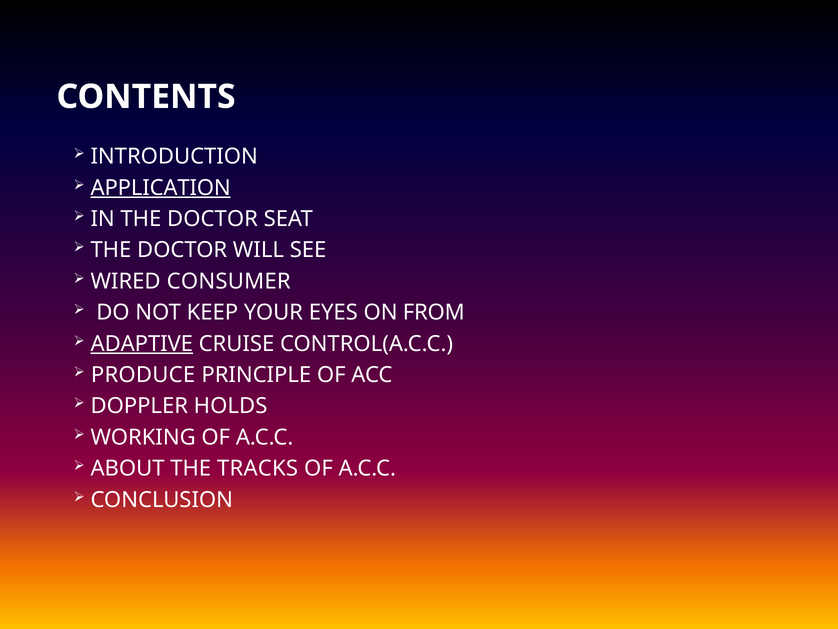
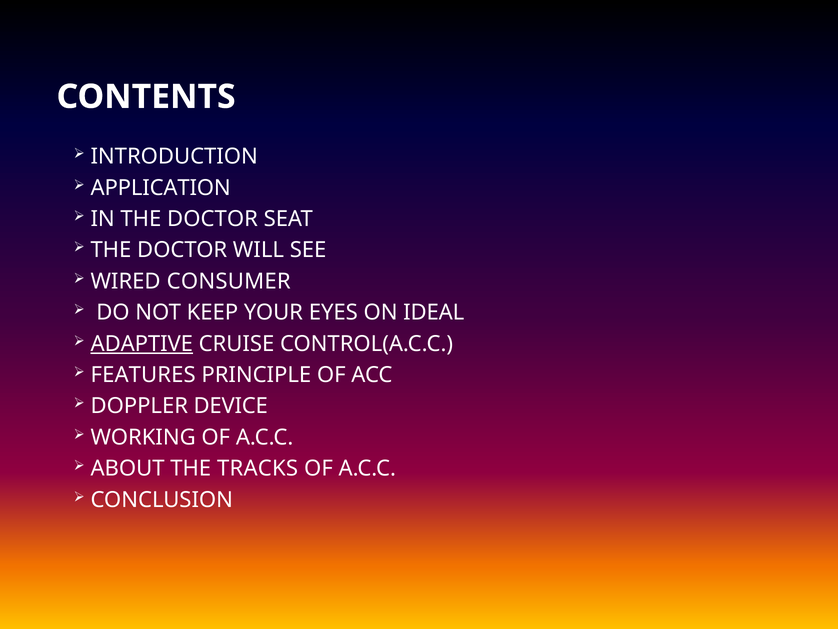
APPLICATION underline: present -> none
FROM: FROM -> IDEAL
PRODUCE: PRODUCE -> FEATURES
HOLDS: HOLDS -> DEVICE
